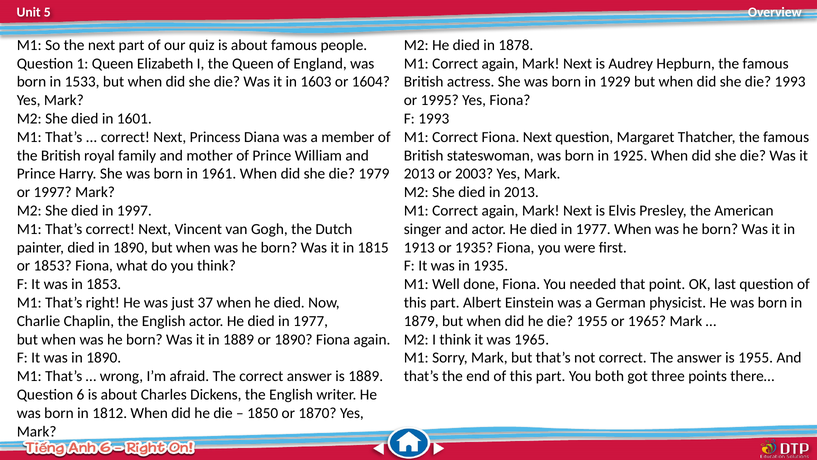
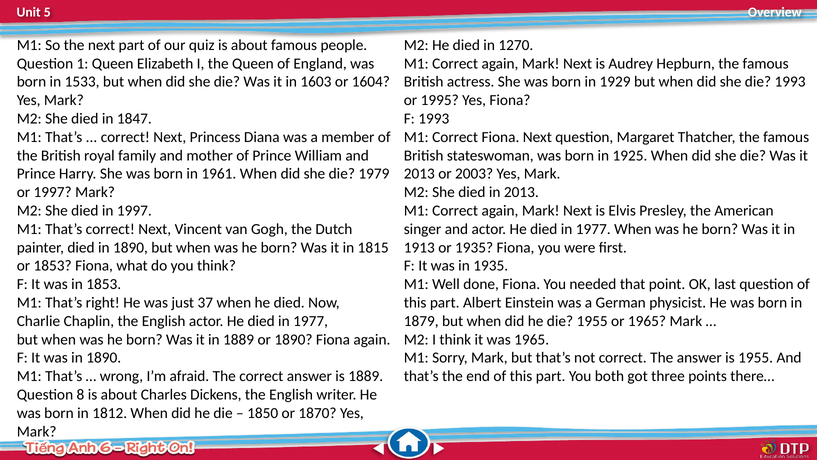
1878: 1878 -> 1270
1601: 1601 -> 1847
6: 6 -> 8
